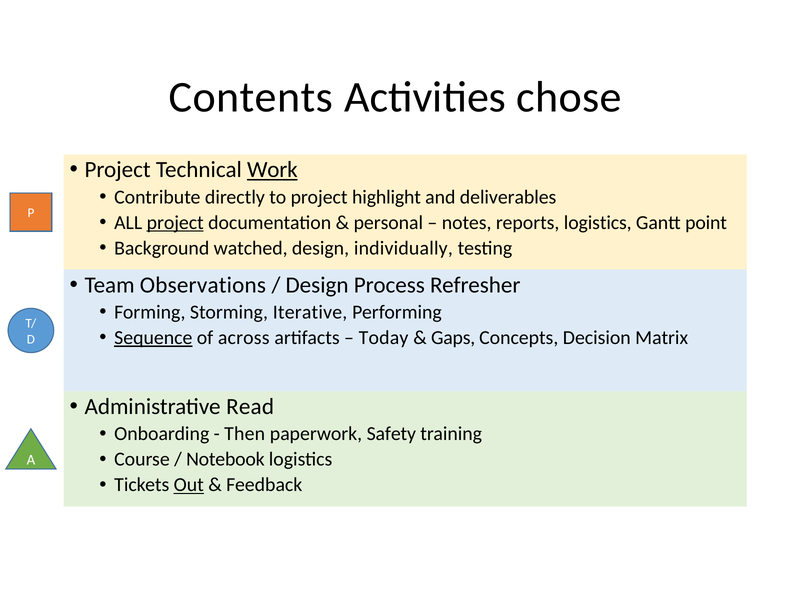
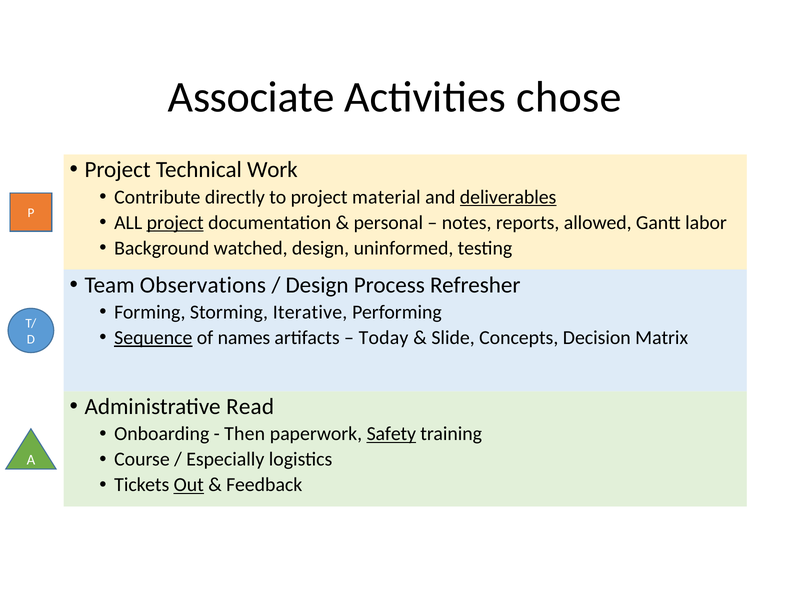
Contents: Contents -> Associate
Work underline: present -> none
highlight: highlight -> material
deliverables underline: none -> present
reports logistics: logistics -> allowed
point: point -> labor
individually: individually -> uninformed
across: across -> names
Gaps: Gaps -> Slide
Safety underline: none -> present
Notebook: Notebook -> Especially
